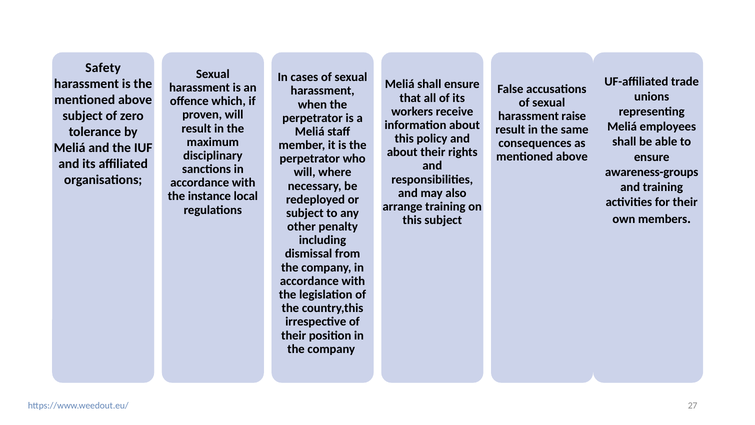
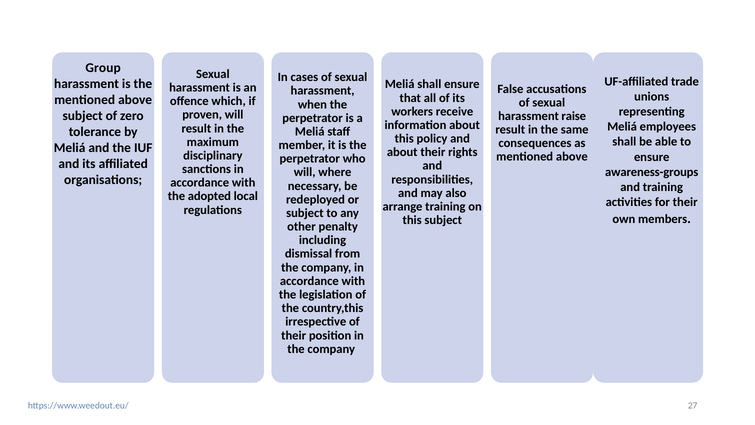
Safety: Safety -> Group
instance: instance -> adopted
